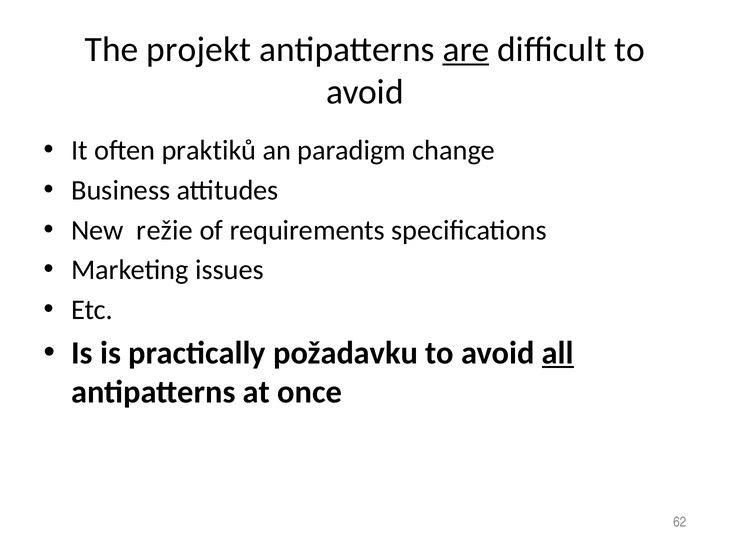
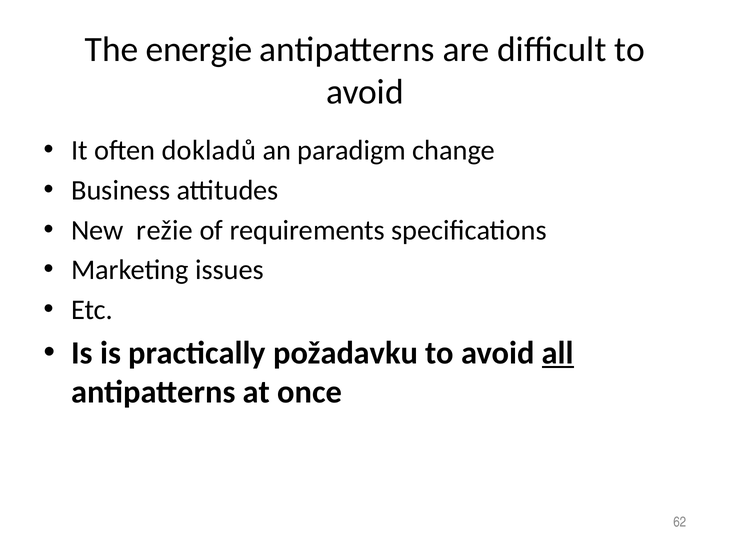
projekt: projekt -> energie
are underline: present -> none
praktiků: praktiků -> dokladů
